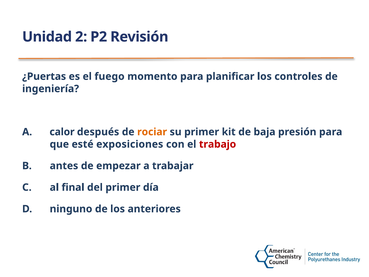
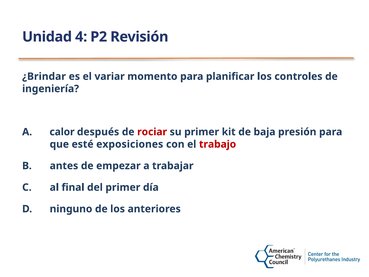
2: 2 -> 4
¿Puertas: ¿Puertas -> ¿Brindar
fuego: fuego -> variar
rociar colour: orange -> red
